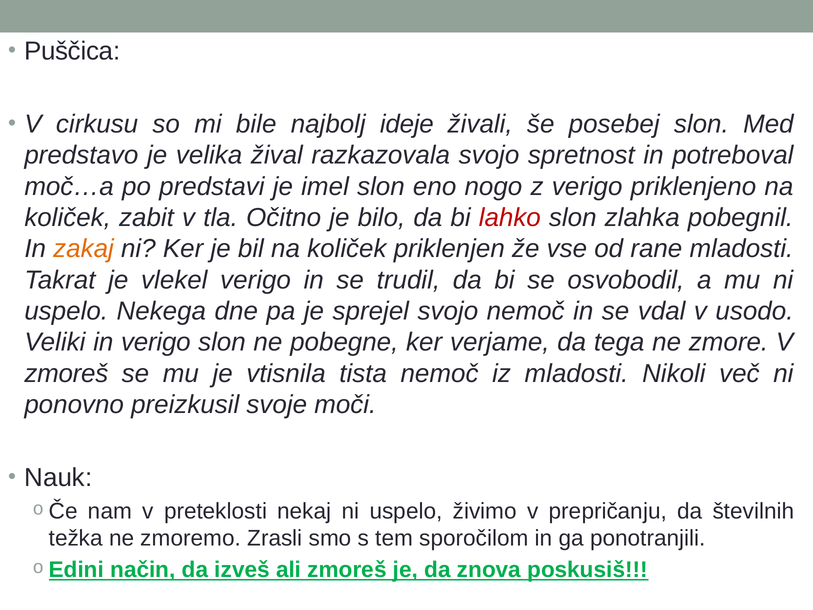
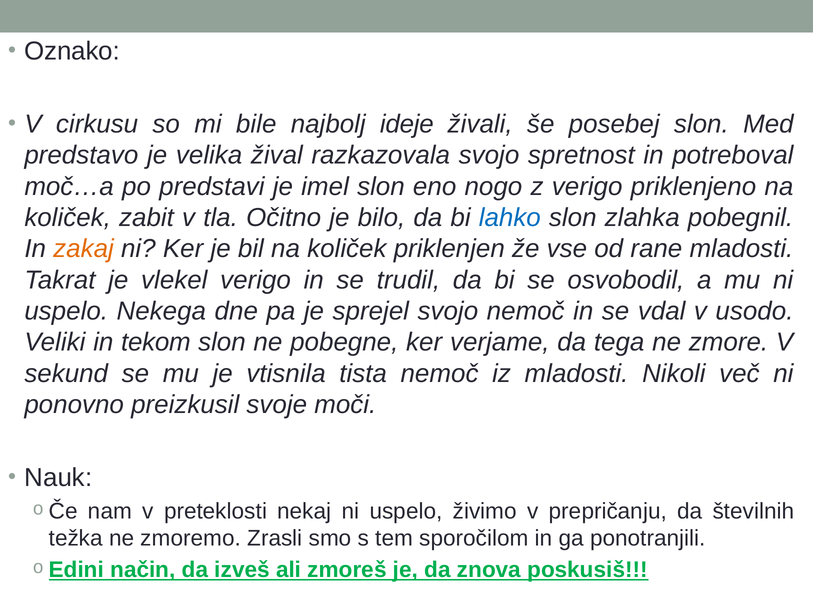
Puščica: Puščica -> Oznako
lahko colour: red -> blue
in verigo: verigo -> tekom
zmoreš at (66, 373): zmoreš -> sekund
